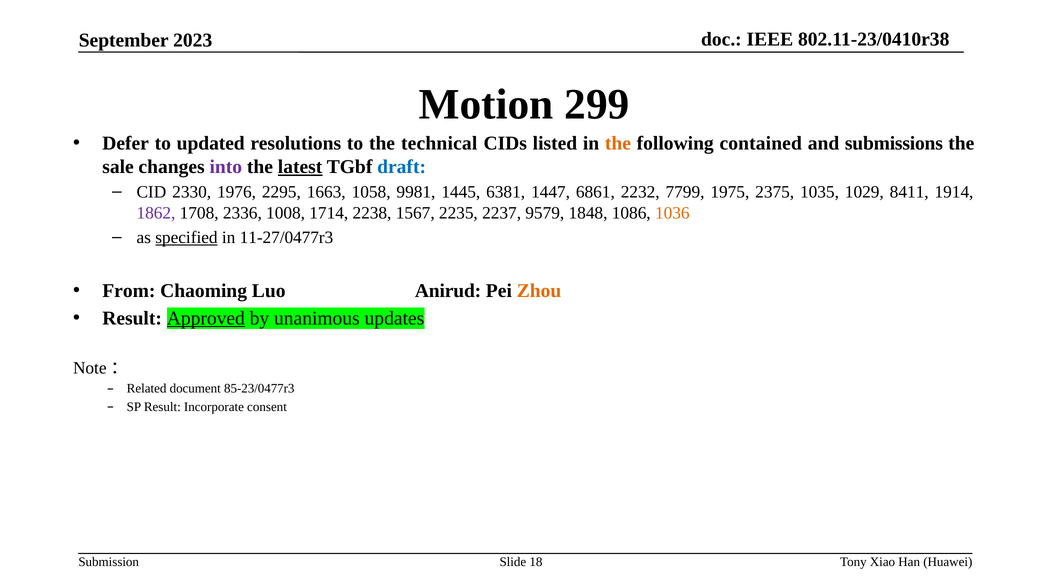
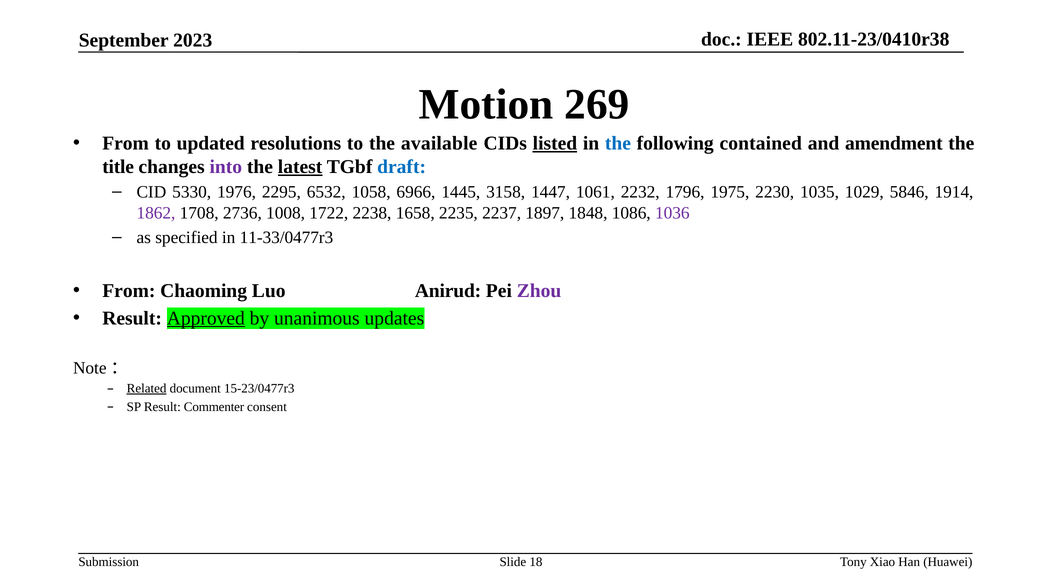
299: 299 -> 269
Defer at (126, 143): Defer -> From
technical: technical -> available
listed underline: none -> present
the at (618, 143) colour: orange -> blue
submissions: submissions -> amendment
sale: sale -> title
2330: 2330 -> 5330
1663: 1663 -> 6532
9981: 9981 -> 6966
6381: 6381 -> 3158
6861: 6861 -> 1061
7799: 7799 -> 1796
2375: 2375 -> 2230
8411: 8411 -> 5846
2336: 2336 -> 2736
1714: 1714 -> 1722
1567: 1567 -> 1658
9579: 9579 -> 1897
1036 colour: orange -> purple
specified underline: present -> none
11-27/0477r3: 11-27/0477r3 -> 11-33/0477r3
Zhou colour: orange -> purple
Related underline: none -> present
85-23/0477r3: 85-23/0477r3 -> 15-23/0477r3
Incorporate: Incorporate -> Commenter
